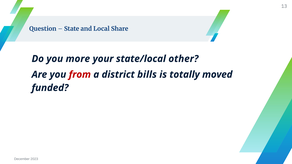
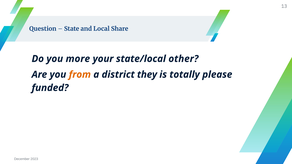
from colour: red -> orange
bills: bills -> they
moved: moved -> please
